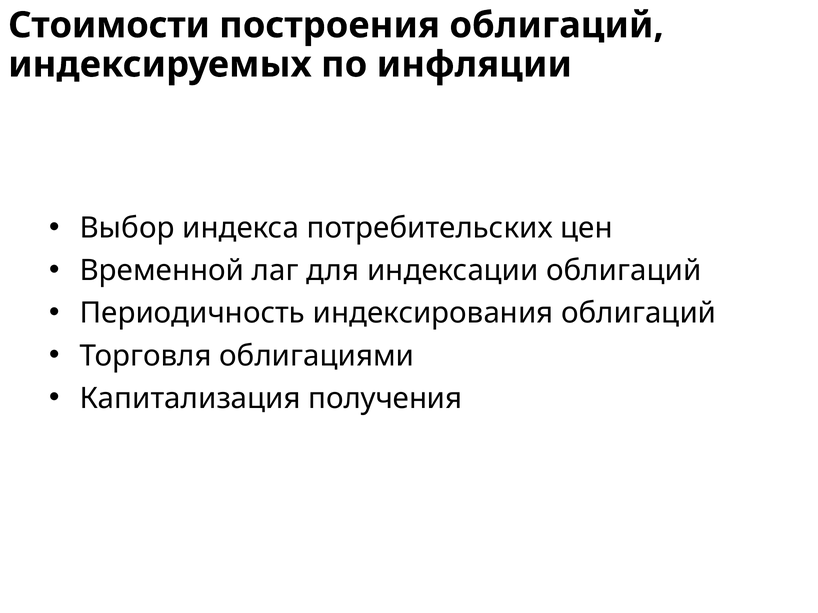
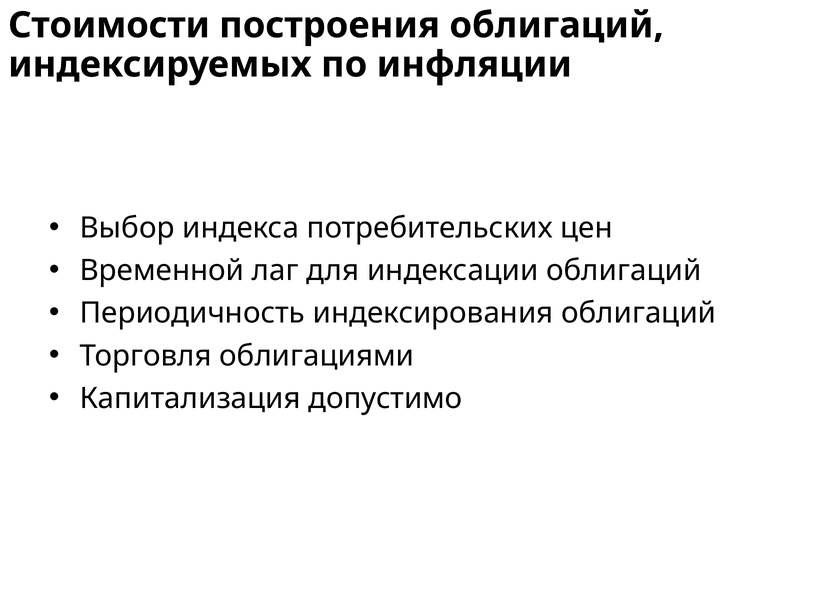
получения: получения -> допустимо
